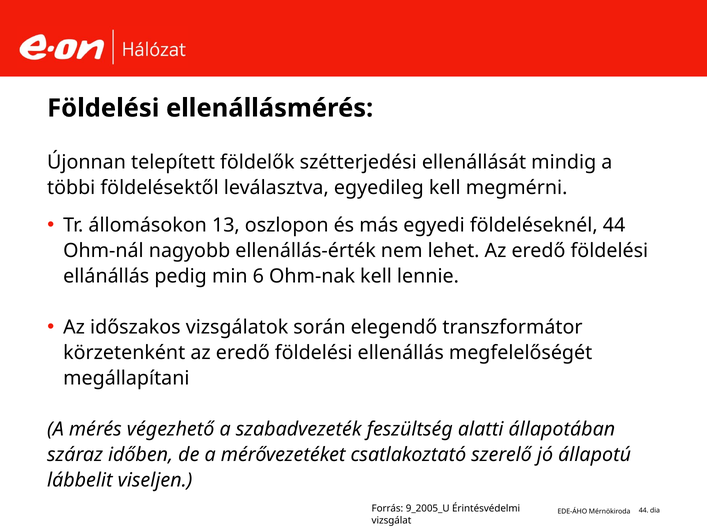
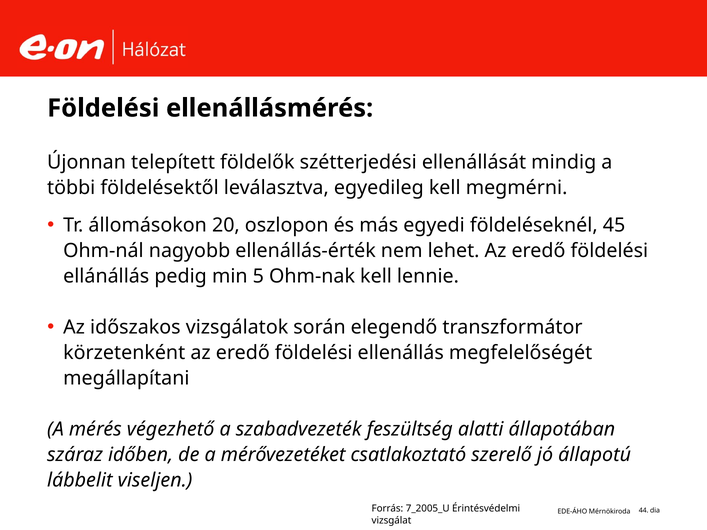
13: 13 -> 20
földeléseknél 44: 44 -> 45
6: 6 -> 5
9_2005_U: 9_2005_U -> 7_2005_U
